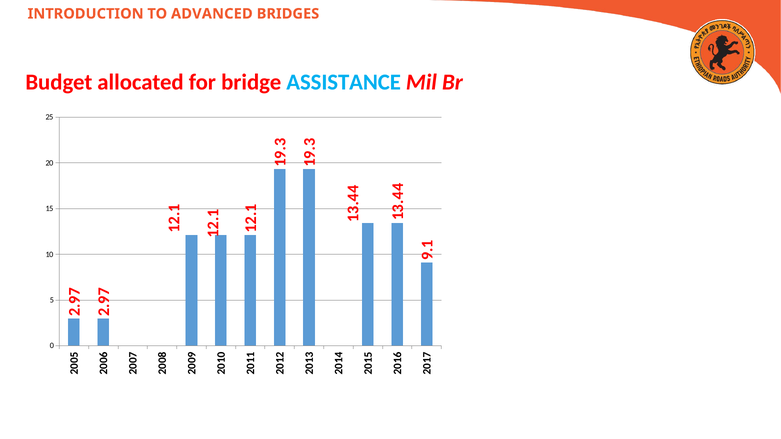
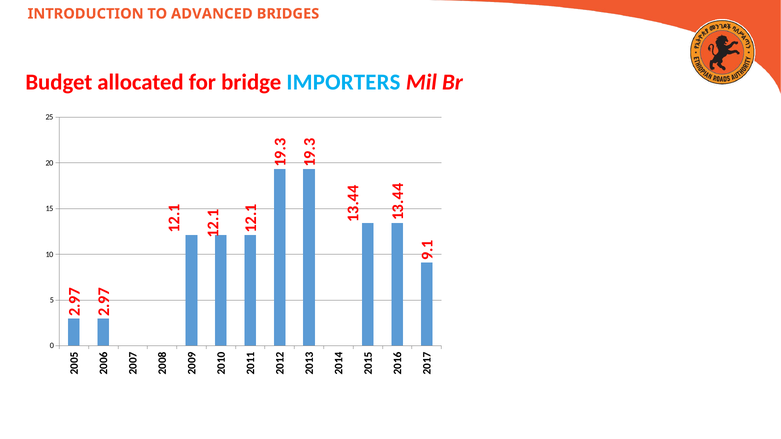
ASSISTANCE: ASSISTANCE -> IMPORTERS
